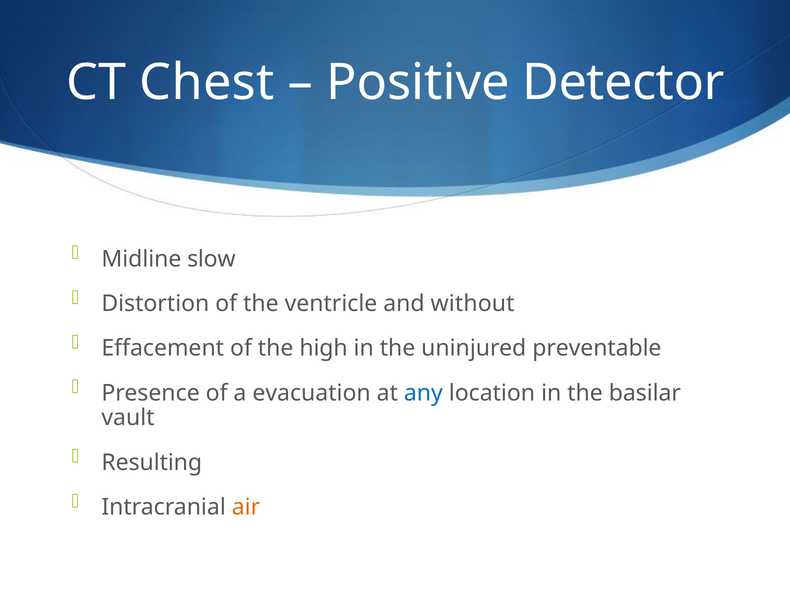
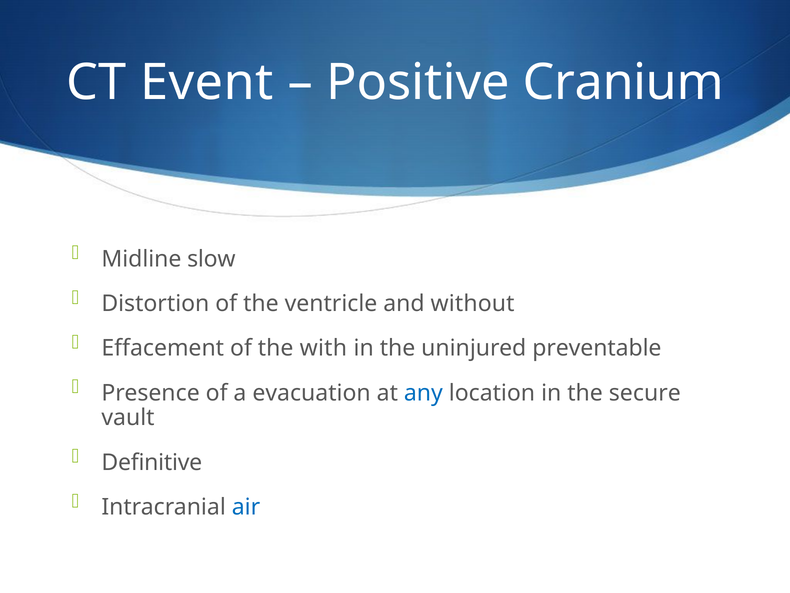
Chest: Chest -> Event
Detector: Detector -> Cranium
high: high -> with
basilar: basilar -> secure
Resulting: Resulting -> Definitive
air colour: orange -> blue
